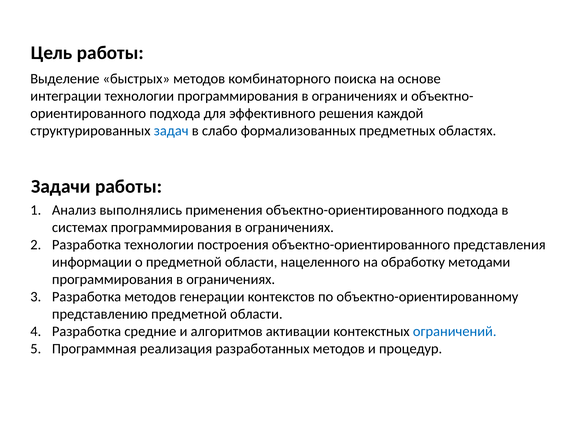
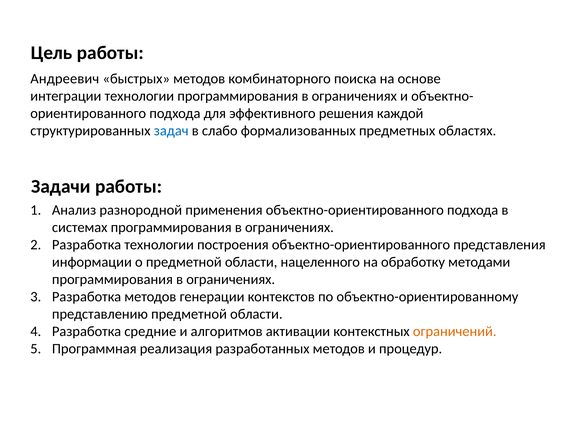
Выделение: Выделение -> Андреевич
выполнялись: выполнялись -> разнородной
ограничений colour: blue -> orange
